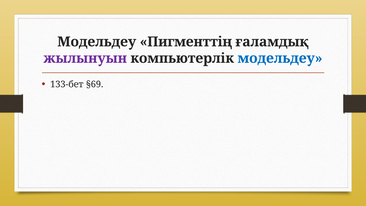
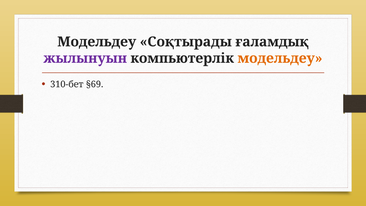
Пигменттің: Пигменттің -> Соқтырады
модельдеу at (280, 58) colour: blue -> orange
133-бет: 133-бет -> 310-бет
